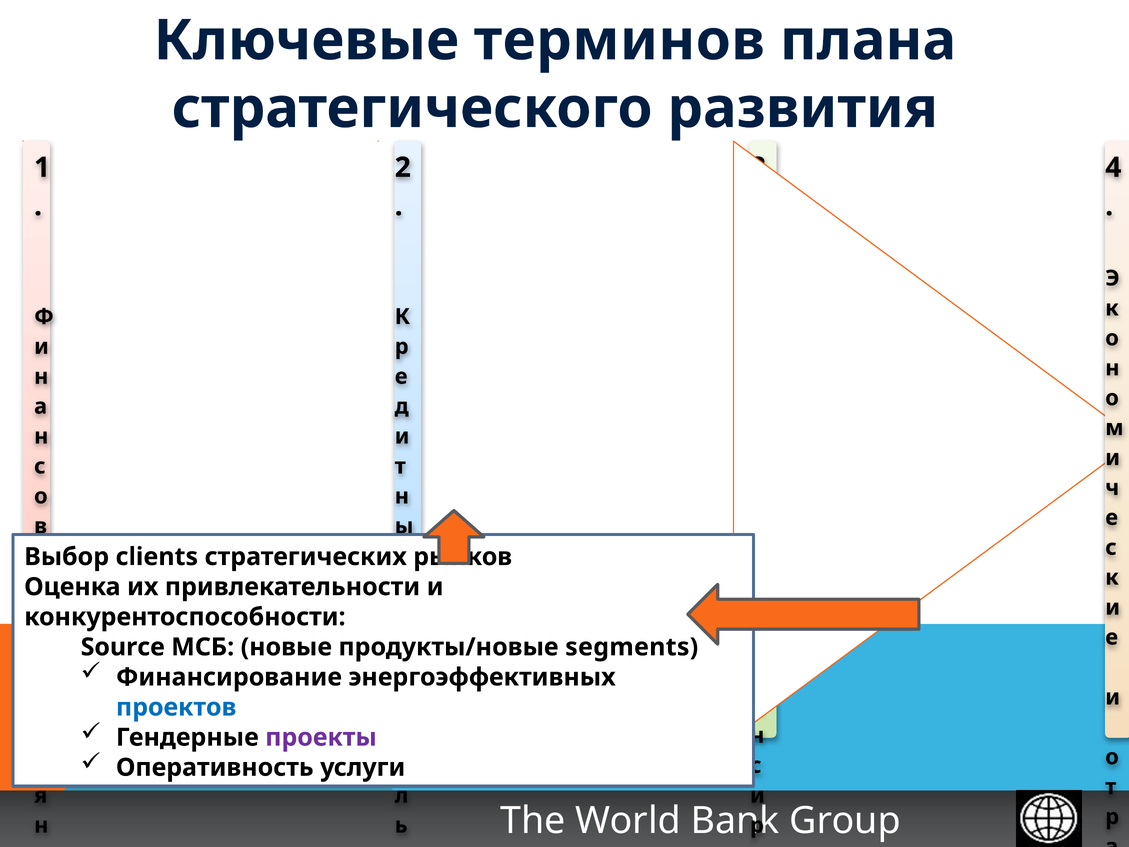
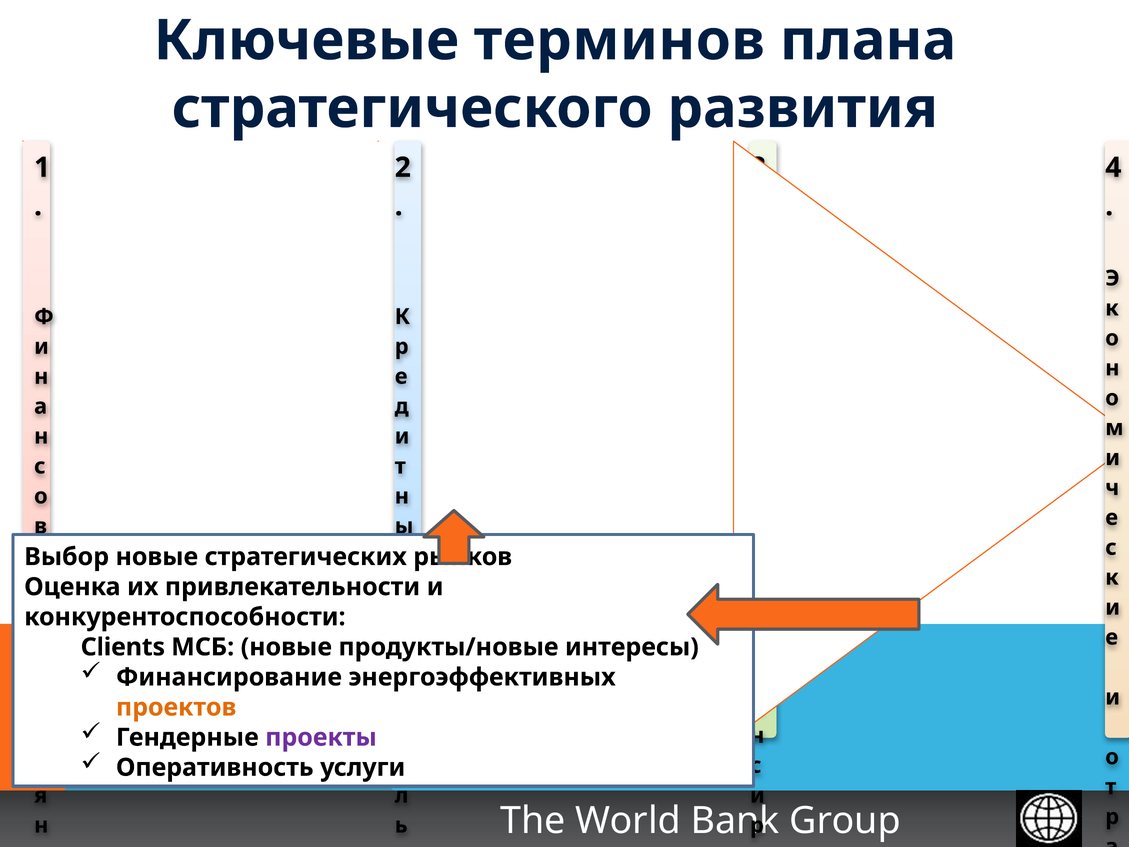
clients at (157, 557): clients -> новые
Source: Source -> Clients
segments: segments -> интересы
проектов colour: blue -> orange
